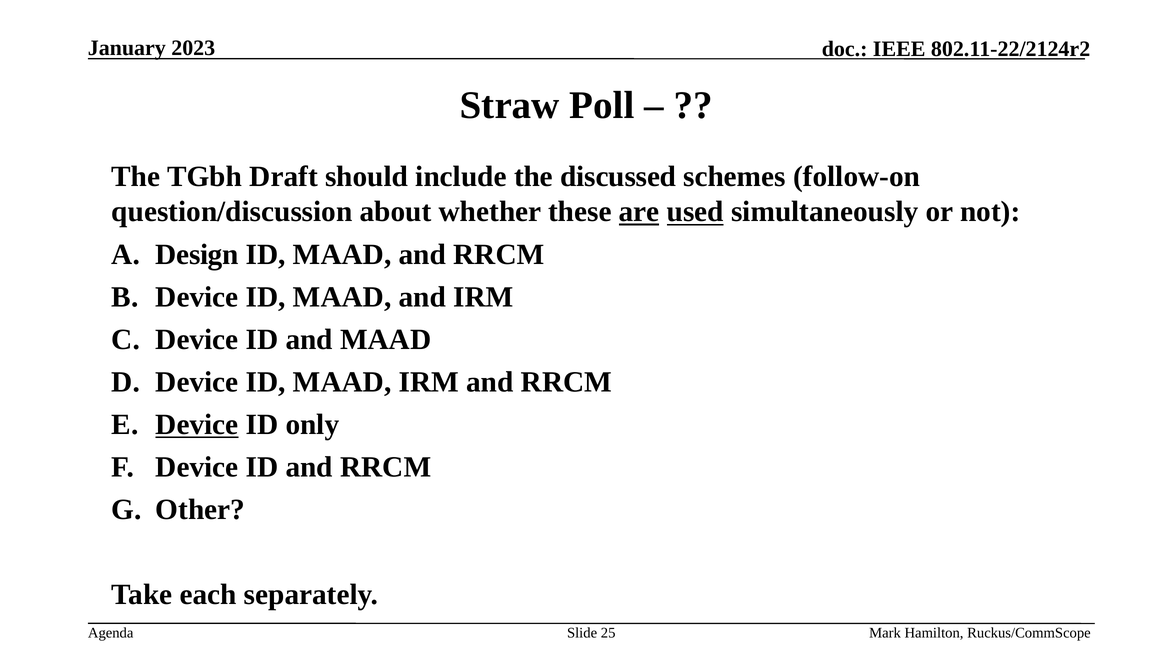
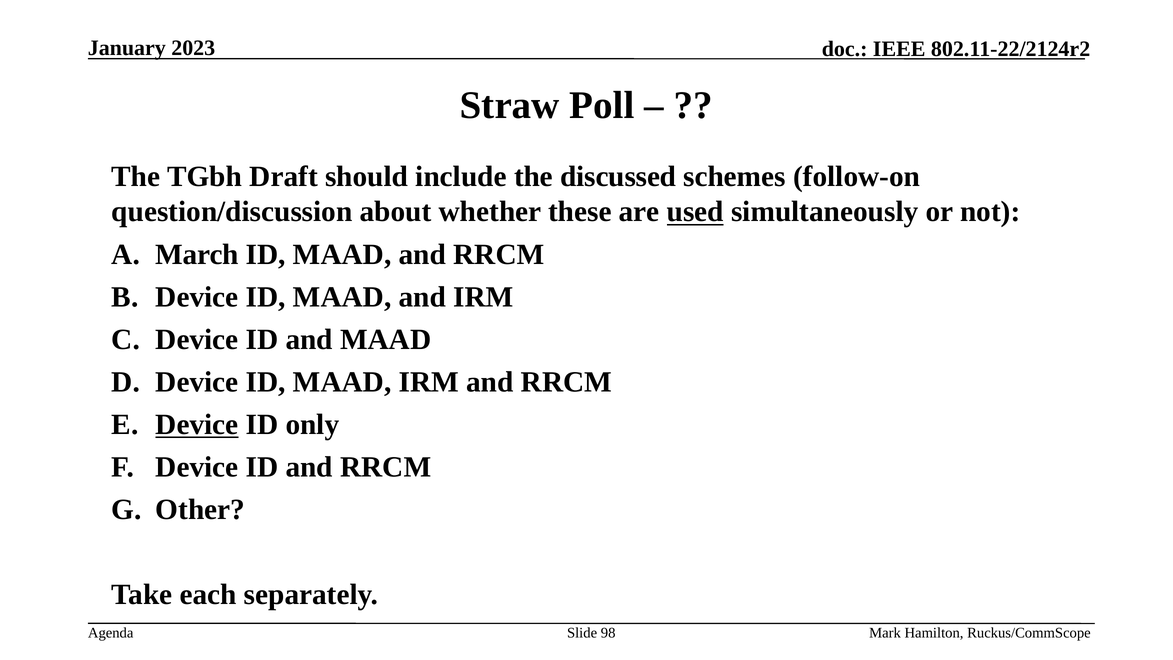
are underline: present -> none
Design: Design -> March
25: 25 -> 98
